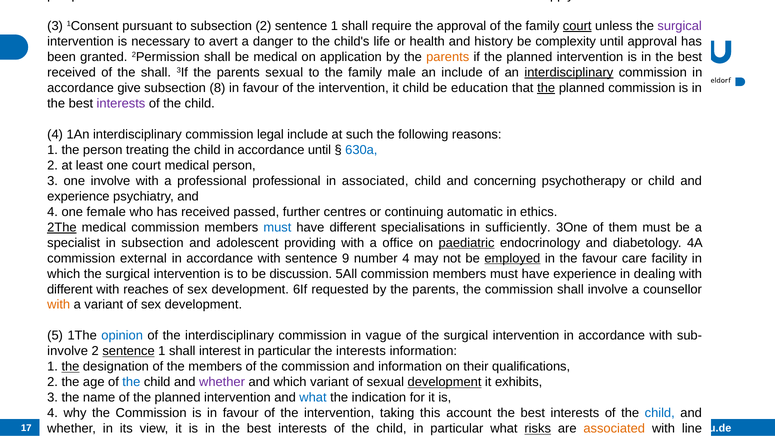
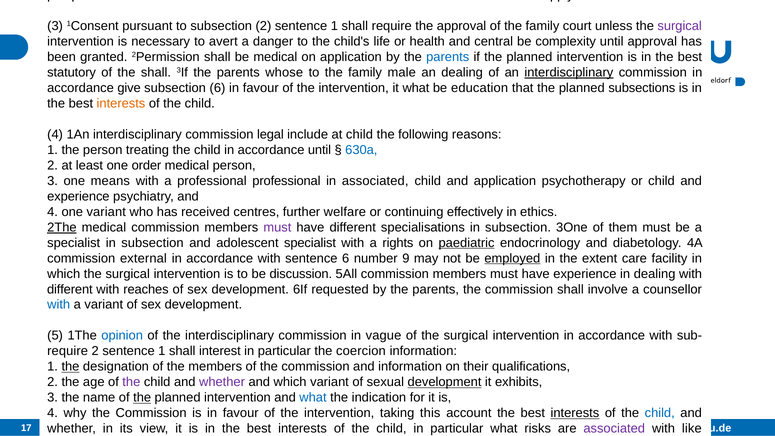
court at (577, 26) underline: present -> none
history: history -> central
parents at (448, 57) colour: orange -> blue
received at (72, 73): received -> statutory
parents sexual: sexual -> whose
an include: include -> dealing
subsection 8: 8 -> 6
it child: child -> what
the at (546, 88) underline: present -> none
planned commission: commission -> subsections
interests at (121, 104) colour: purple -> orange
at such: such -> child
one court: court -> order
one involve: involve -> means
and concerning: concerning -> application
one female: female -> variant
received passed: passed -> centres
further centres: centres -> welfare
automatic: automatic -> effectively
must at (277, 228) colour: blue -> purple
specialisations in sufficiently: sufficiently -> subsection
adolescent providing: providing -> specialist
a office: office -> rights
with sentence 9: 9 -> 6
number 4: 4 -> 9
in the favour: favour -> extent
with at (59, 305) colour: orange -> blue
involve at (68, 352): involve -> require
sentence at (129, 352) underline: present -> none
the interests: interests -> coercion
the at (131, 383) colour: blue -> purple
the at (142, 398) underline: none -> present
interests at (575, 414) underline: none -> present
risks underline: present -> none
associated at (614, 429) colour: orange -> purple
with line: line -> like
